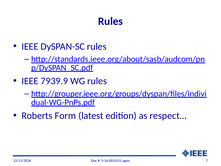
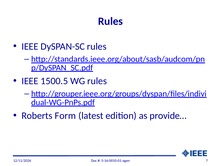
7939.9: 7939.9 -> 1500.5
respect…: respect… -> provide…
